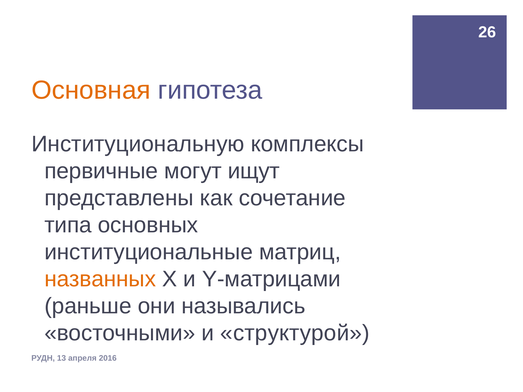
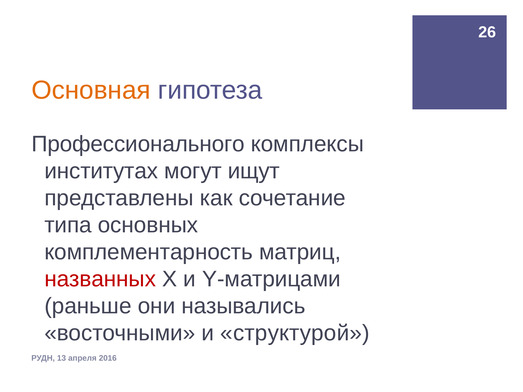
Институциональную: Институциональную -> Профессионального
первичные: первичные -> институтах
институциональные: институциональные -> комплементарность
названных colour: orange -> red
